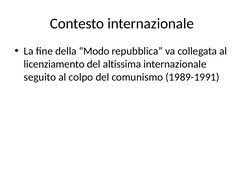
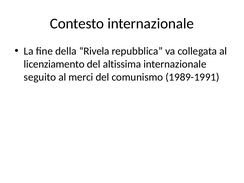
Modo: Modo -> Rivela
colpo: colpo -> merci
